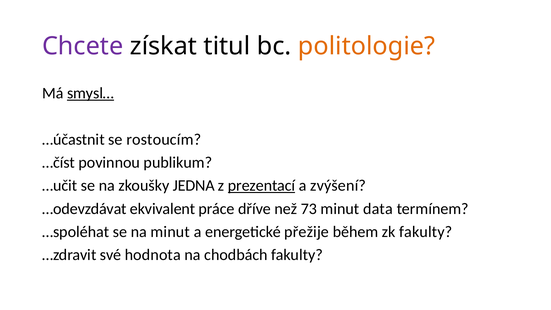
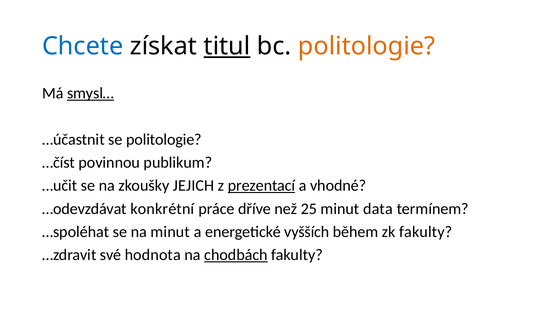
Chcete colour: purple -> blue
titul underline: none -> present
se rostoucím: rostoucím -> politologie
JEDNA: JEDNA -> JEJICH
zvýšení: zvýšení -> vhodné
ekvivalent: ekvivalent -> konkrétní
73: 73 -> 25
přežije: přežije -> vyšších
chodbách underline: none -> present
